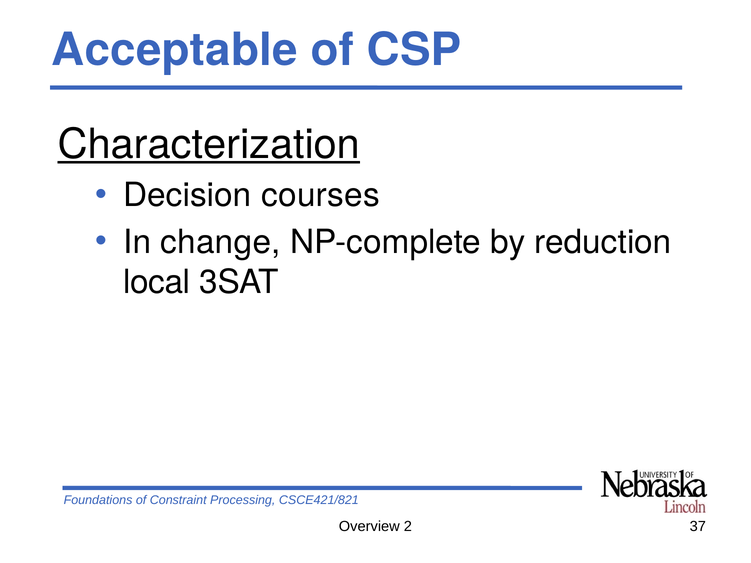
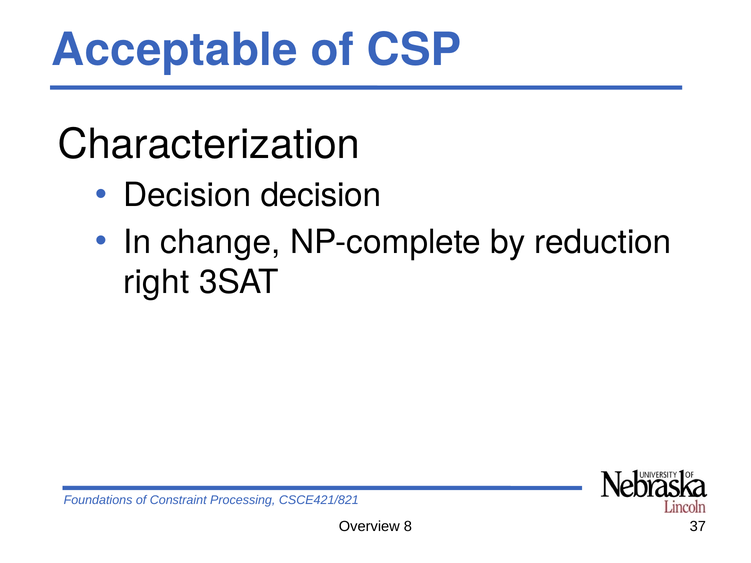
Characterization underline: present -> none
Decision courses: courses -> decision
local: local -> right
2: 2 -> 8
